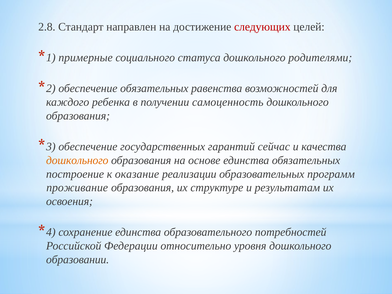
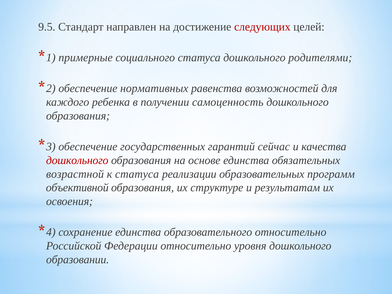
2.8: 2.8 -> 9.5
обеспечение обязательных: обязательных -> нормативных
дошкольного at (77, 160) colour: orange -> red
построение: построение -> возрастной
к оказание: оказание -> статуса
проживание: проживание -> объективной
образовательного потребностей: потребностей -> относительно
